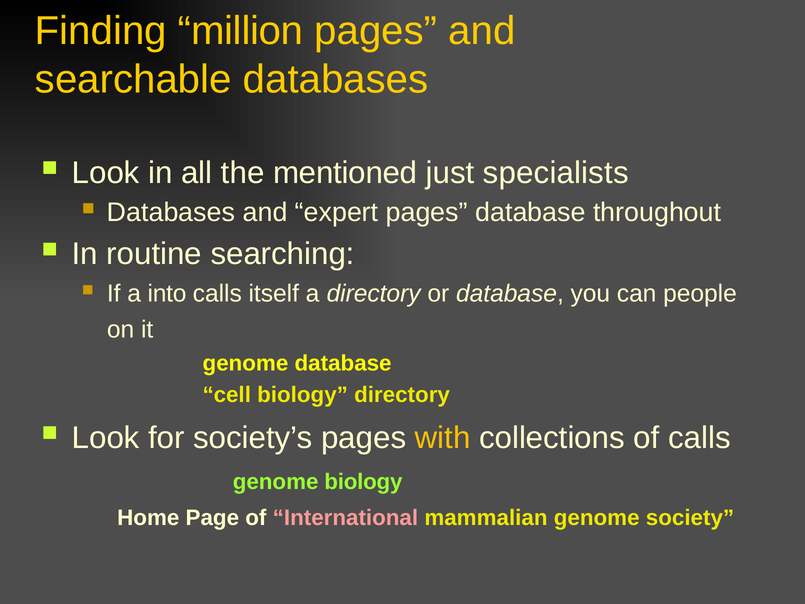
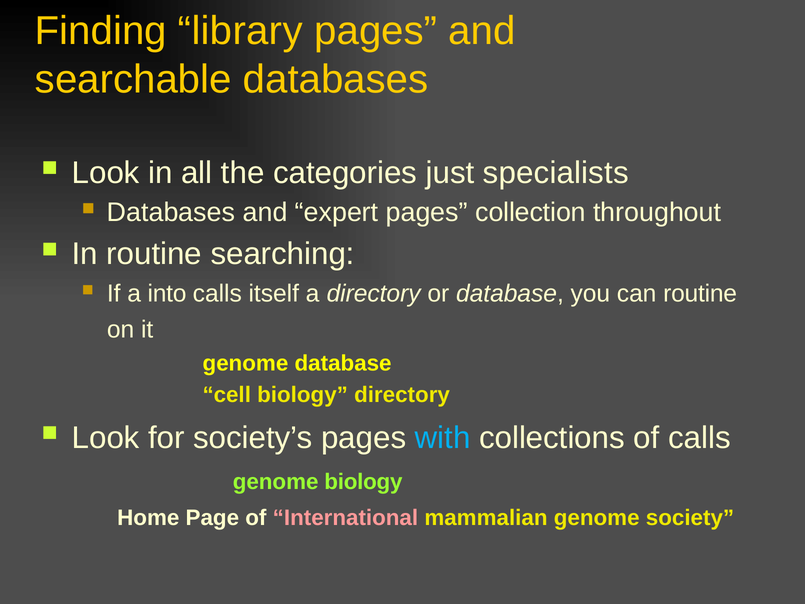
million: million -> library
mentioned: mentioned -> categories
pages database: database -> collection
can people: people -> routine
with colour: yellow -> light blue
